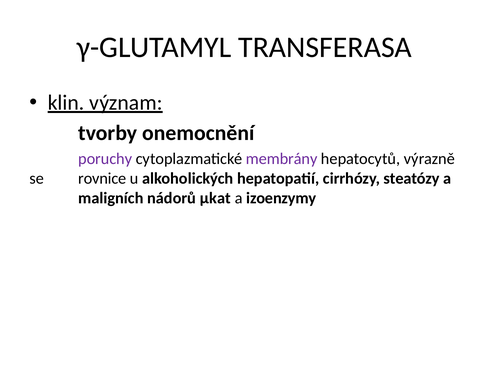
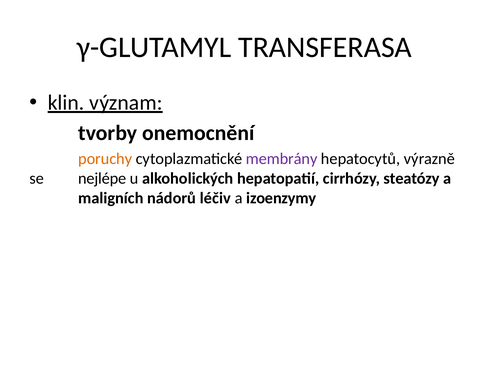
poruchy colour: purple -> orange
rovnice: rovnice -> nejlépe
μkat: μkat -> léčiv
